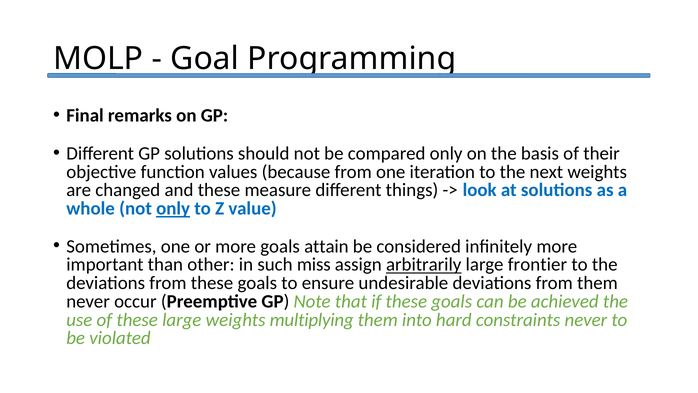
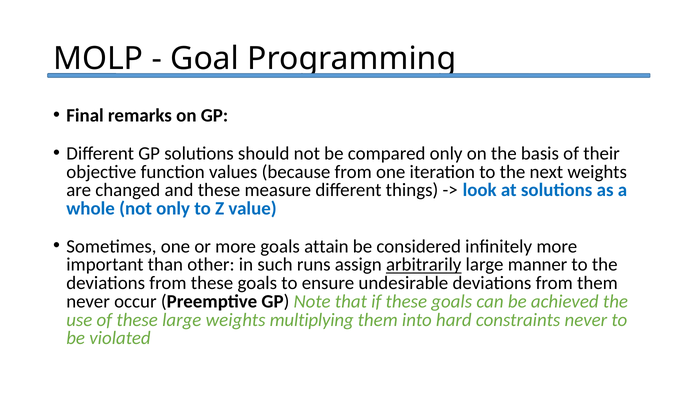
only at (173, 208) underline: present -> none
miss: miss -> runs
frontier: frontier -> manner
